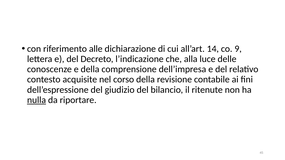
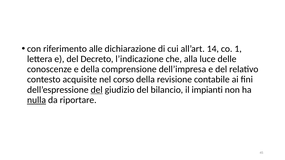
9: 9 -> 1
del at (97, 90) underline: none -> present
ritenute: ritenute -> impianti
